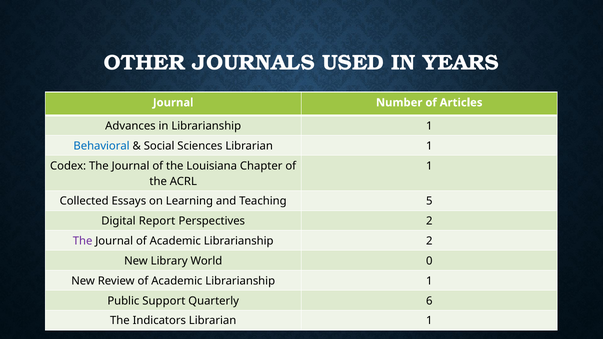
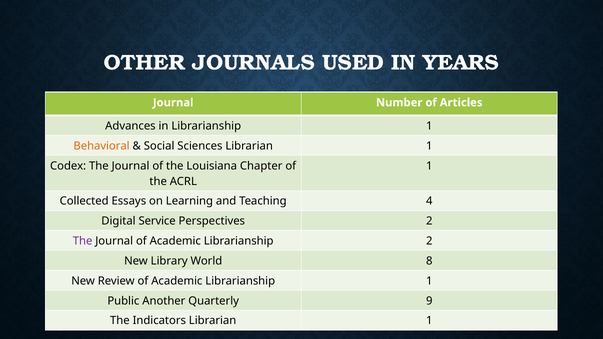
Behavioral colour: blue -> orange
5: 5 -> 4
Report: Report -> Service
0: 0 -> 8
Support: Support -> Another
6: 6 -> 9
